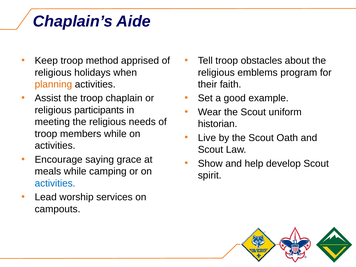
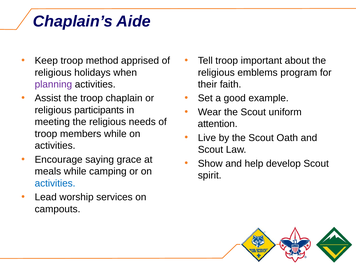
obstacles: obstacles -> important
planning colour: orange -> purple
historian: historian -> attention
